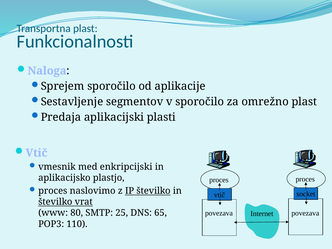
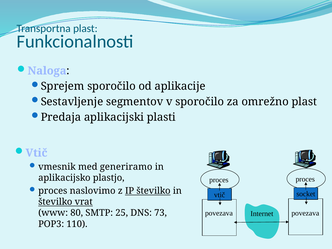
enkripcijski: enkripcijski -> generiramo
65: 65 -> 73
